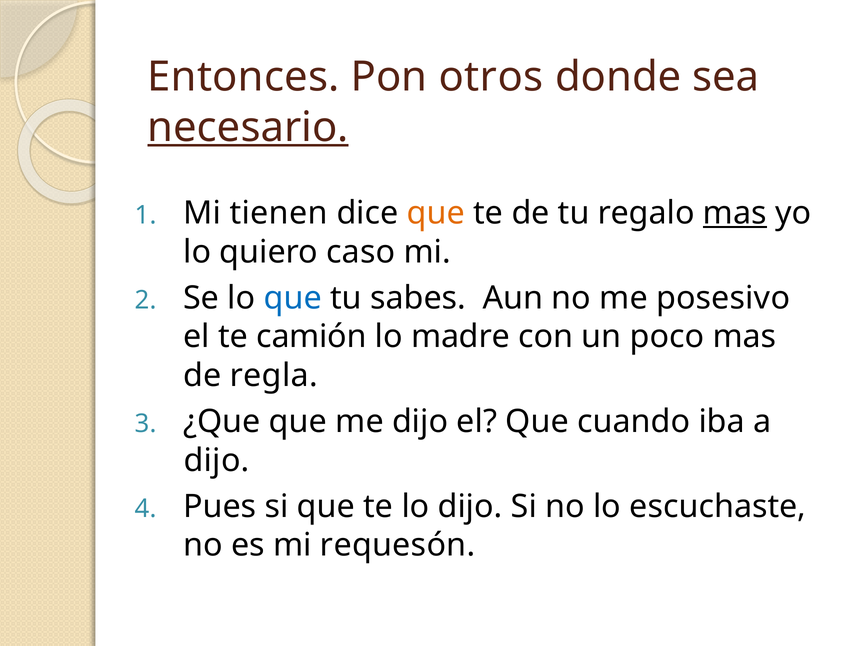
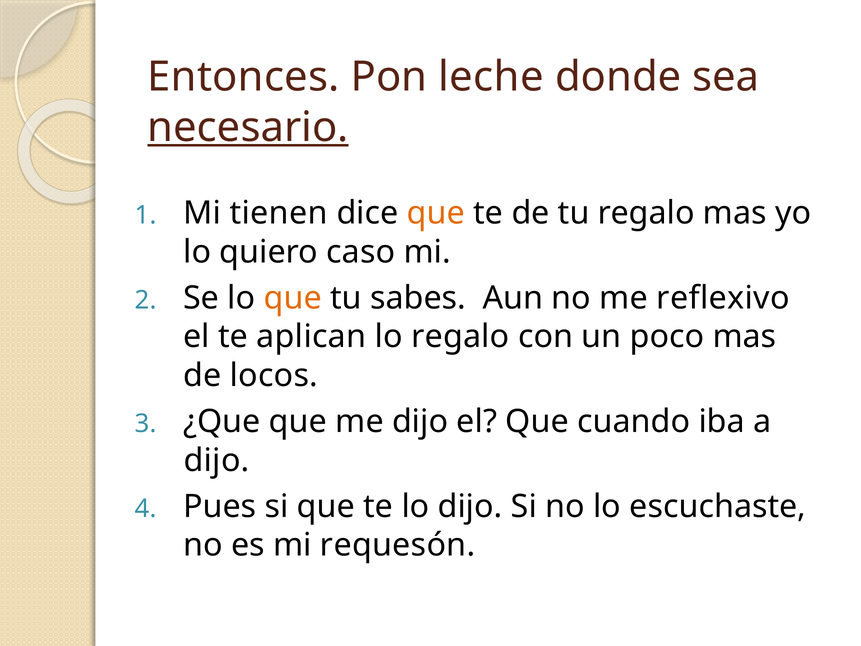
otros: otros -> leche
mas at (735, 213) underline: present -> none
que at (293, 298) colour: blue -> orange
posesivo: posesivo -> reflexivo
camión: camión -> aplican
lo madre: madre -> regalo
regla: regla -> locos
